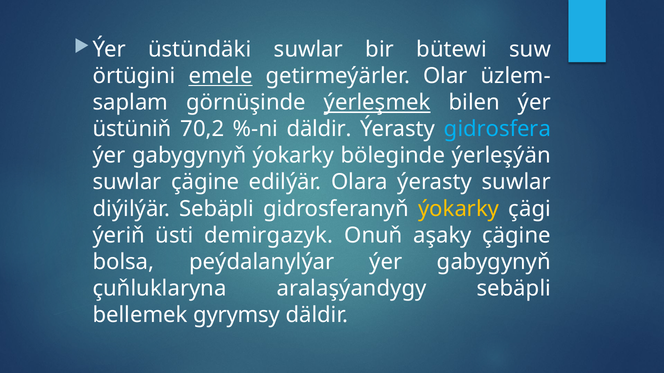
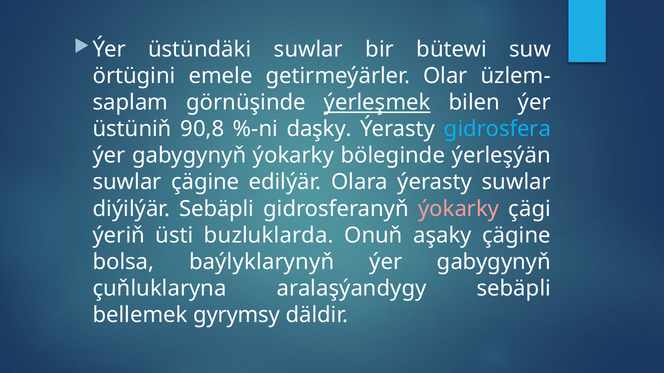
emele underline: present -> none
70,2: 70,2 -> 90,8
%-ni däldir: däldir -> daşky
ýokarky at (459, 209) colour: yellow -> pink
demirgazyk: demirgazyk -> buzluklarda
peýdalanylýar: peýdalanylýar -> baýlyklarynyň
